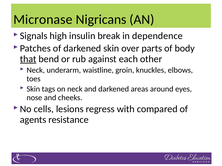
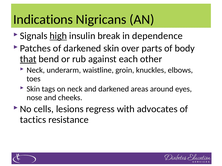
Micronase: Micronase -> Indications
high underline: none -> present
compared: compared -> advocates
agents: agents -> tactics
